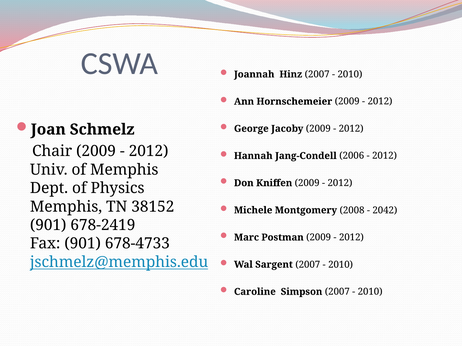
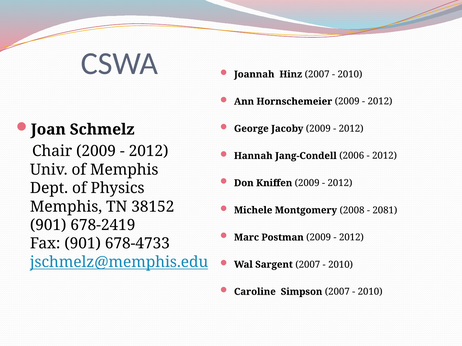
2042: 2042 -> 2081
